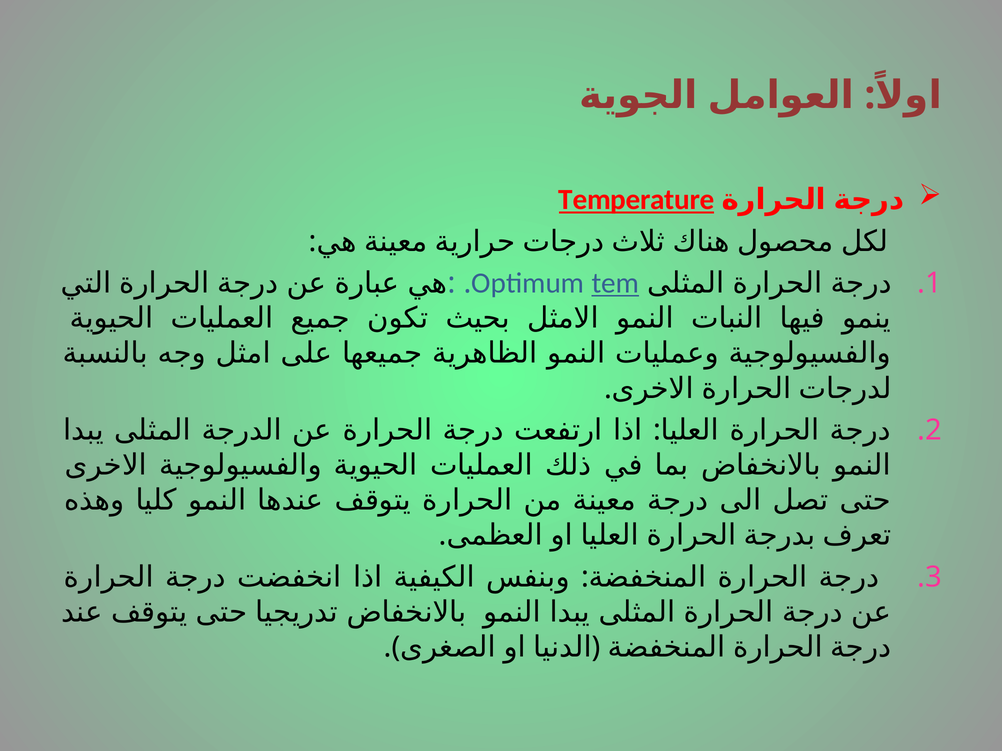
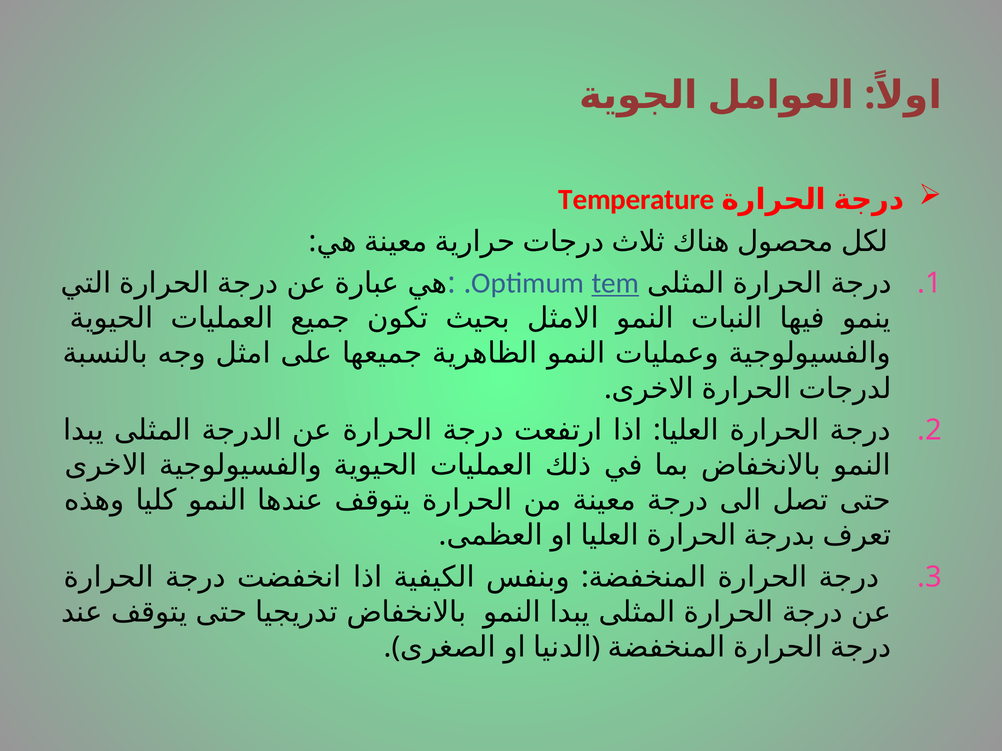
Temperature underline: present -> none
